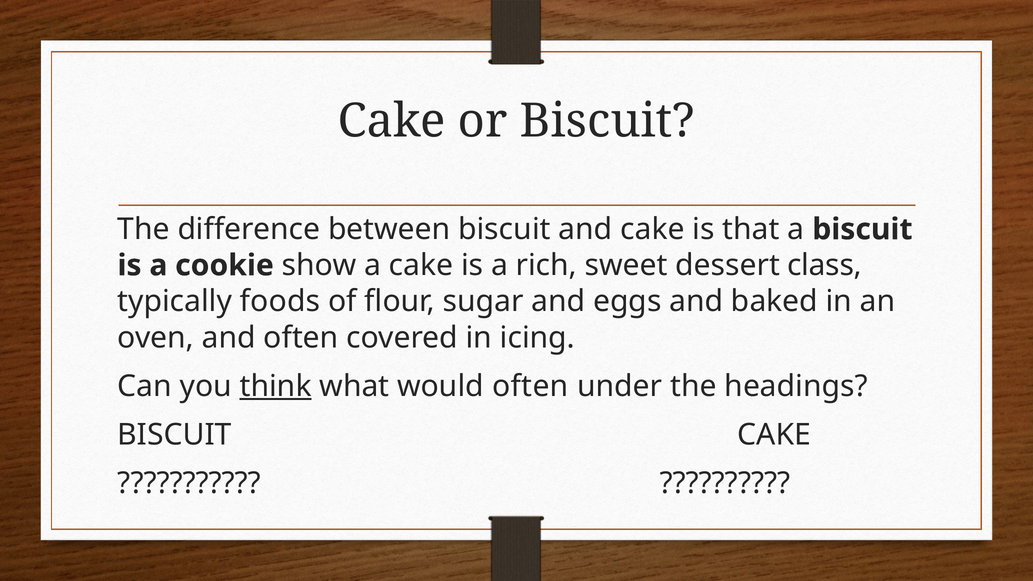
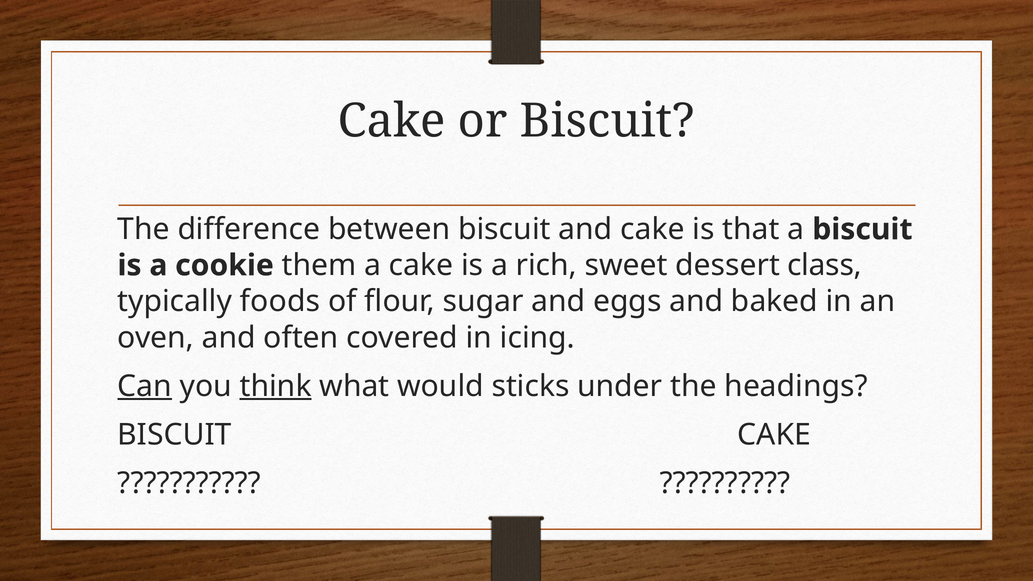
show: show -> them
Can underline: none -> present
would often: often -> sticks
